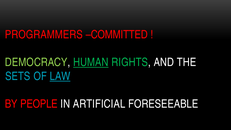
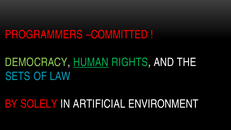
LAW underline: present -> none
PEOPLE: PEOPLE -> SOLELY
FORESEEABLE: FORESEEABLE -> ENVIRONMENT
